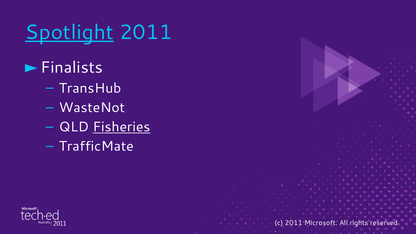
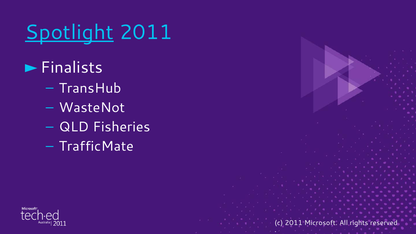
Fisheries underline: present -> none
